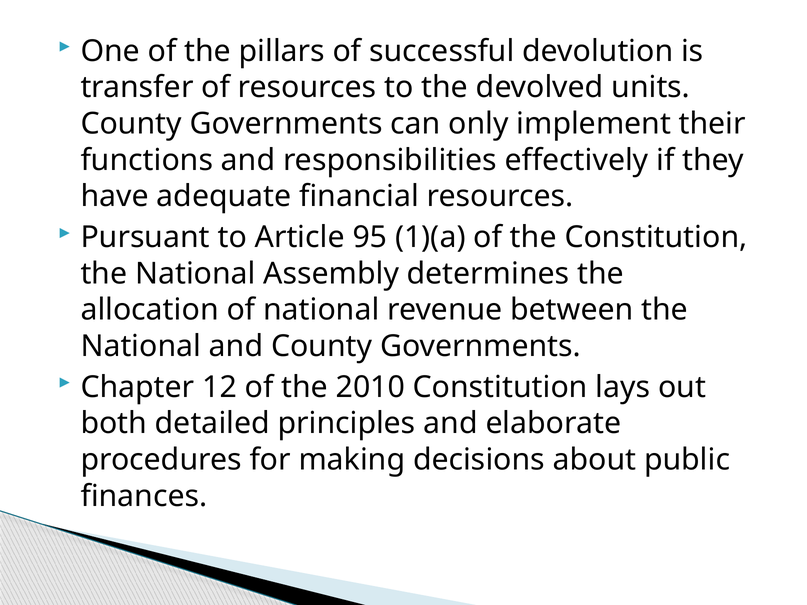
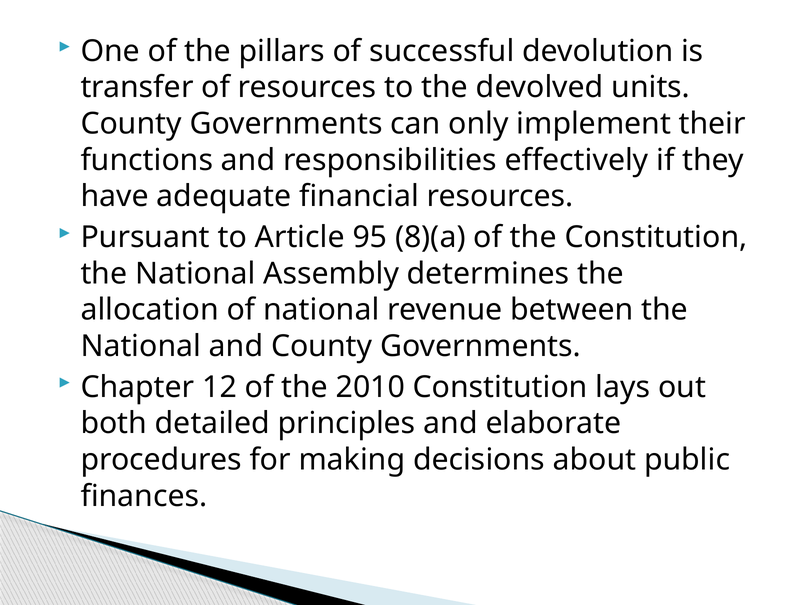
1)(a: 1)(a -> 8)(a
